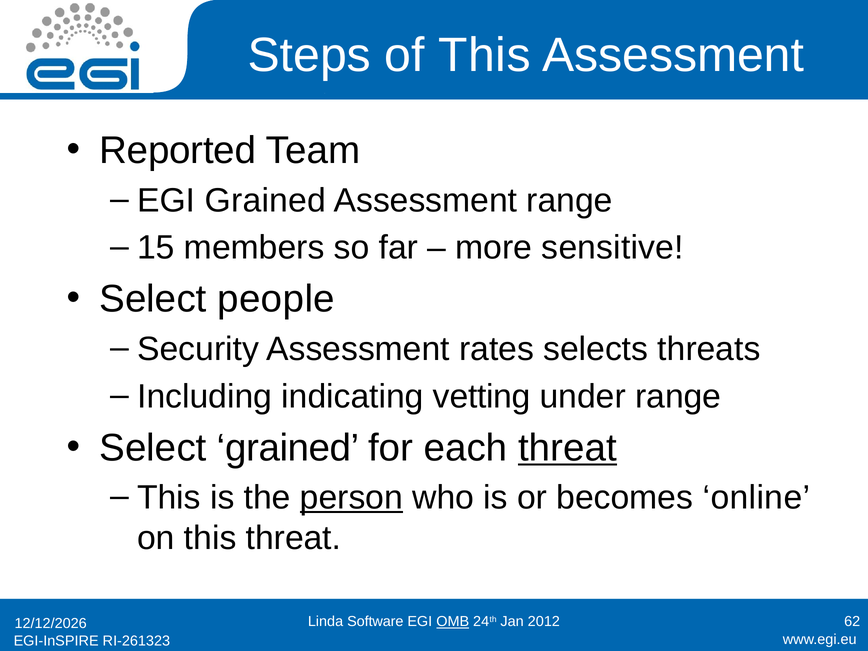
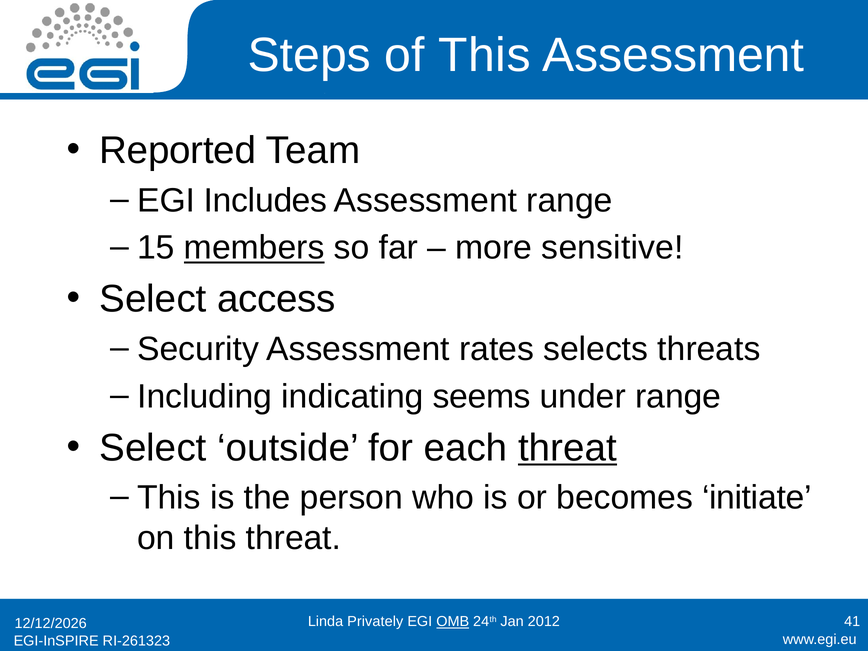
EGI Grained: Grained -> Includes
members underline: none -> present
people: people -> access
vetting: vetting -> seems
Select grained: grained -> outside
person underline: present -> none
online: online -> initiate
Software: Software -> Privately
62: 62 -> 41
